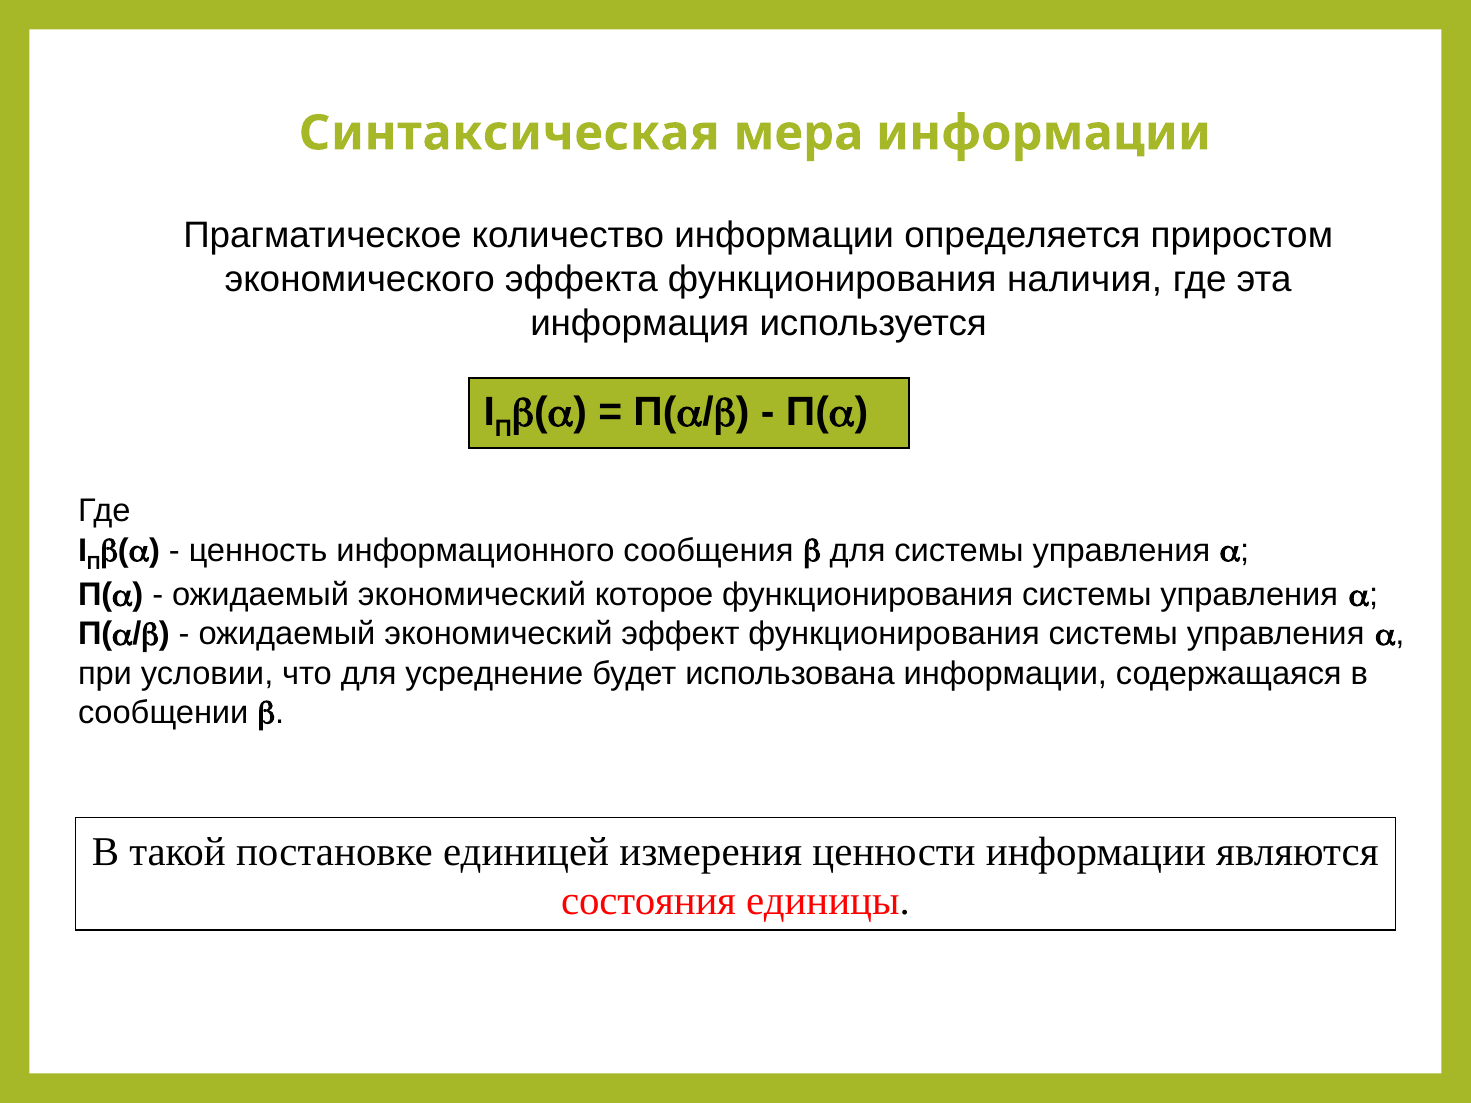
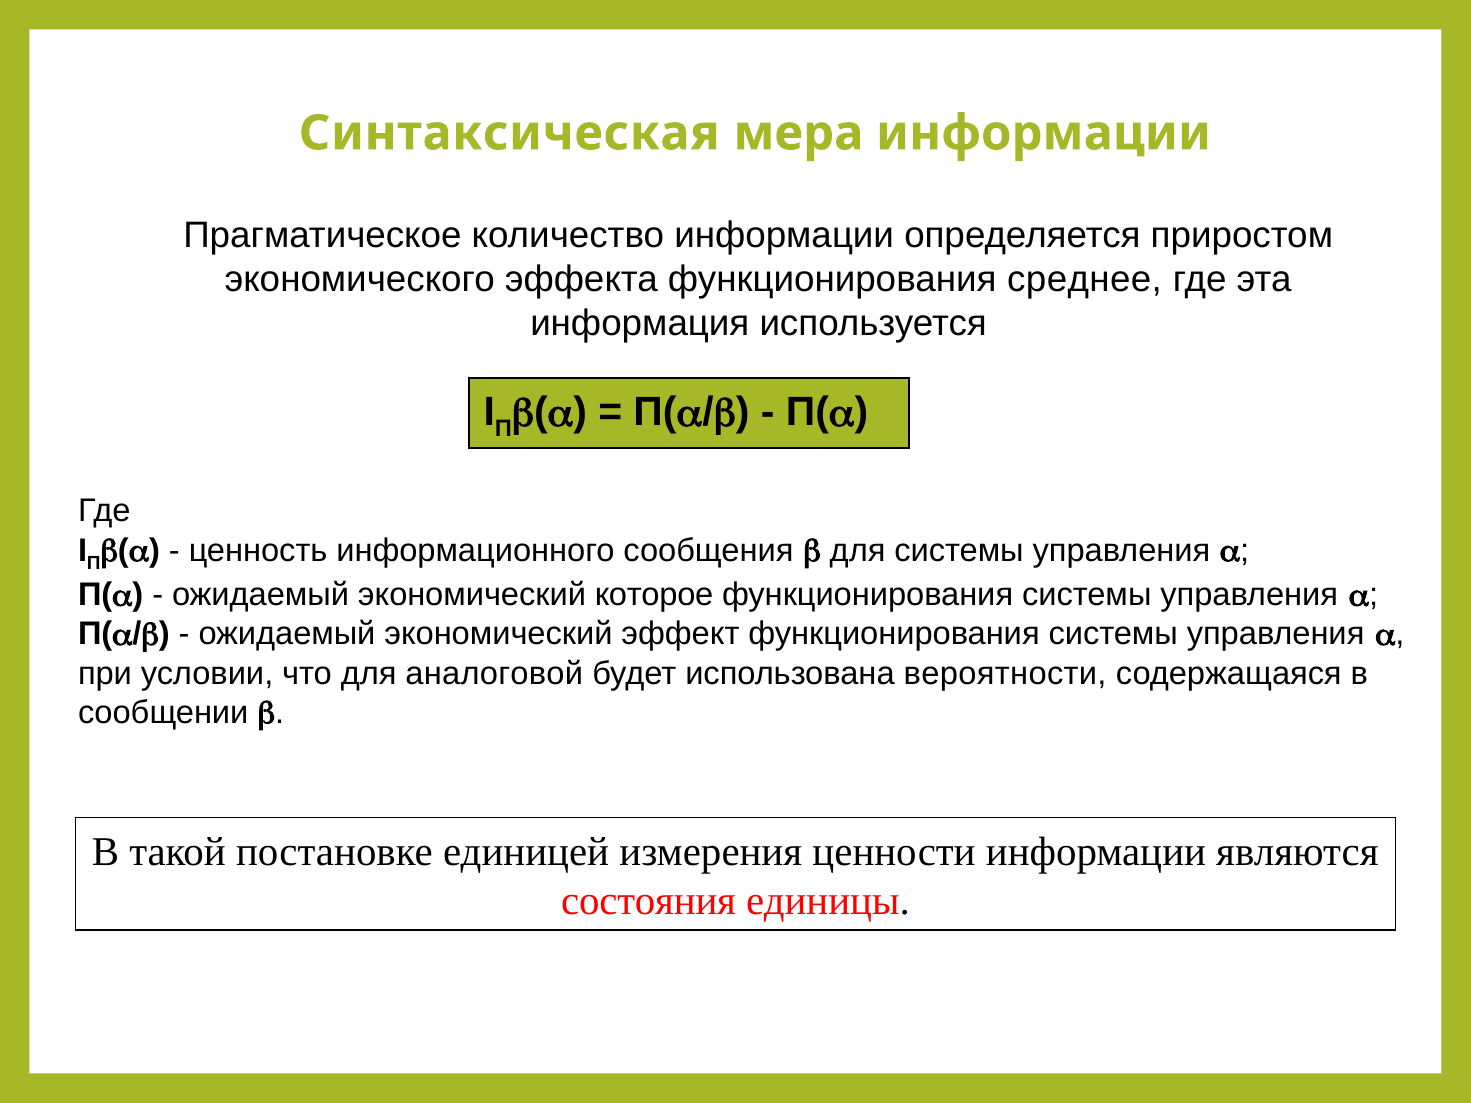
наличия: наличия -> среднее
усреднение: усреднение -> аналоговой
использована информации: информации -> вероятности
